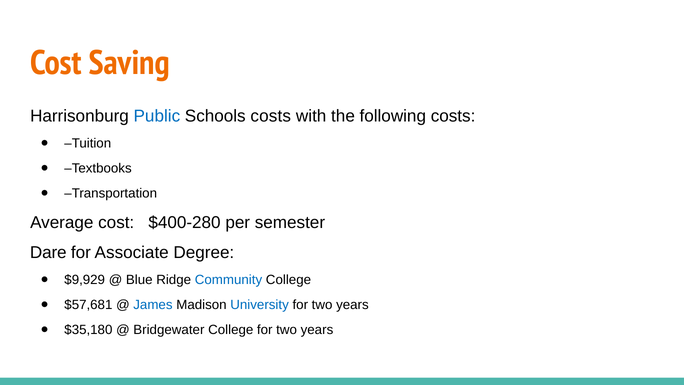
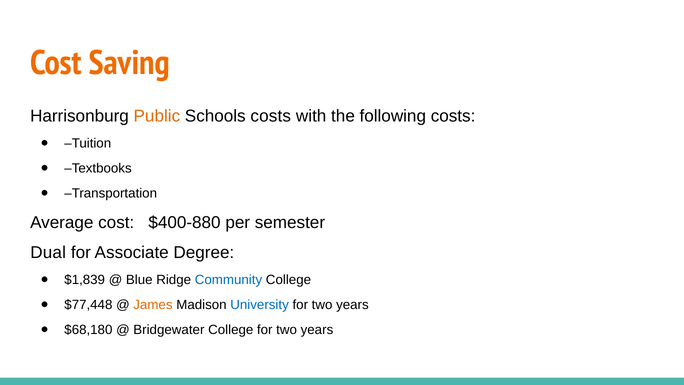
Public colour: blue -> orange
$400-280: $400-280 -> $400-880
Dare: Dare -> Dual
$9,929: $9,929 -> $1,839
$57,681: $57,681 -> $77,448
James colour: blue -> orange
$35,180: $35,180 -> $68,180
